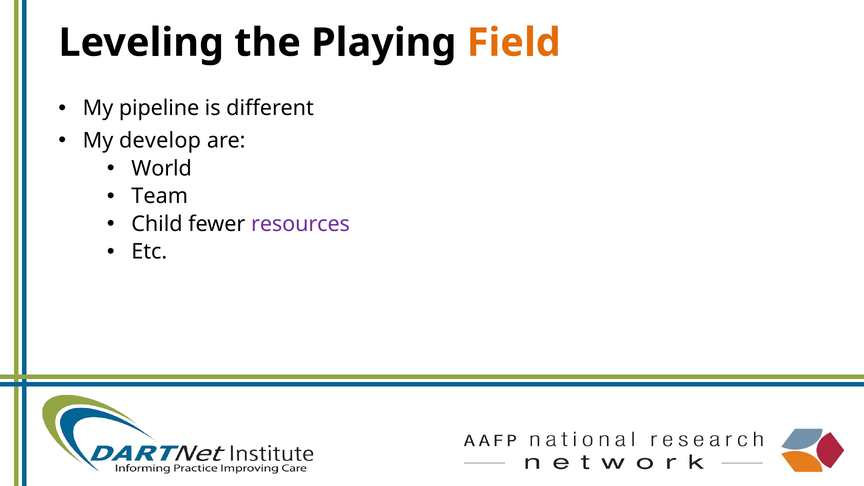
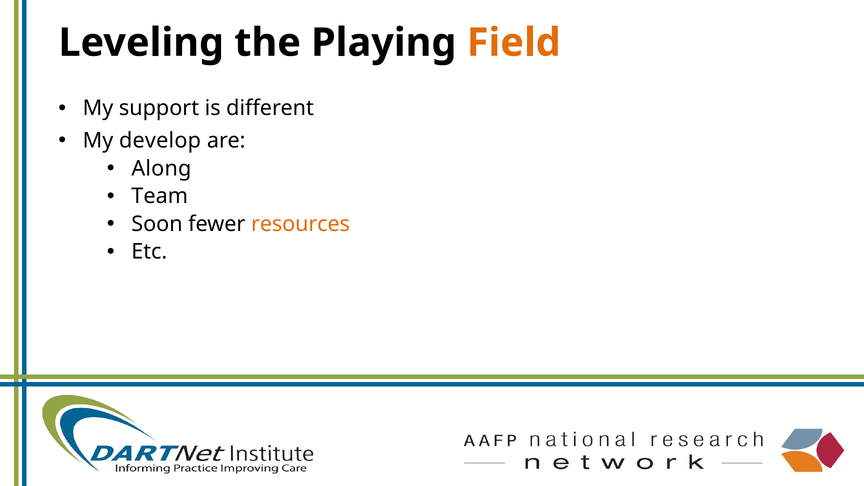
pipeline: pipeline -> support
World: World -> Along
Child: Child -> Soon
resources colour: purple -> orange
